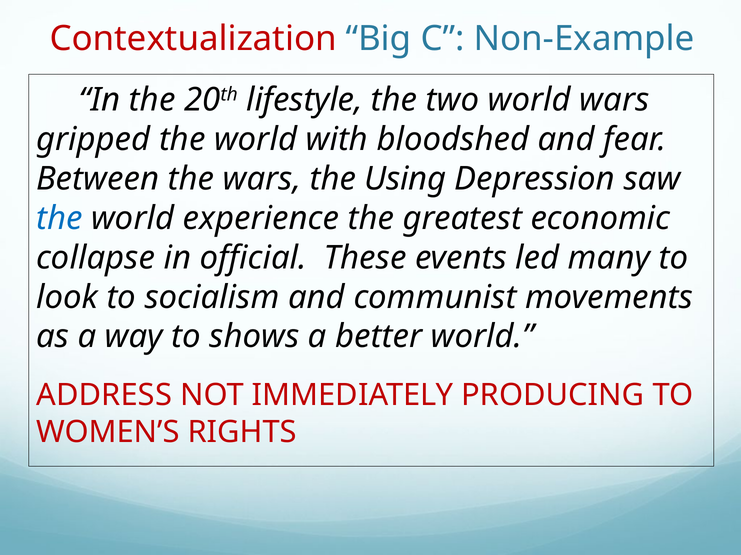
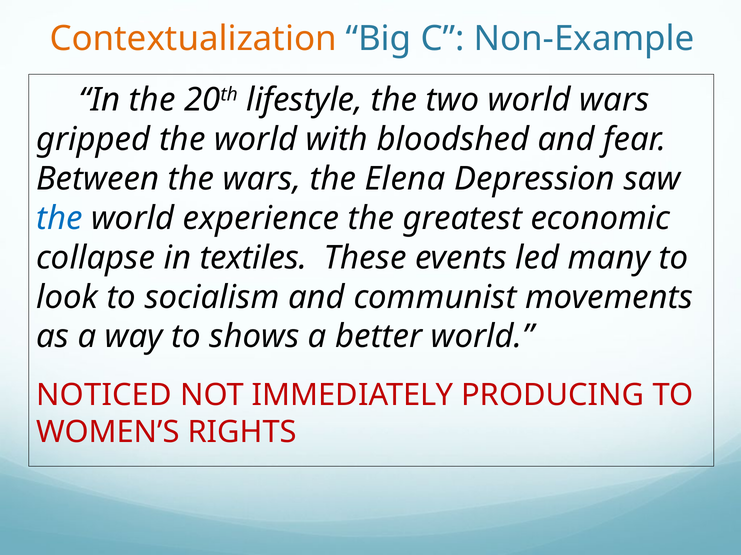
Contextualization colour: red -> orange
Using: Using -> Elena
official: official -> textiles
ADDRESS: ADDRESS -> NOTICED
